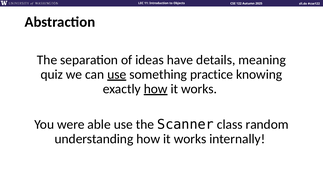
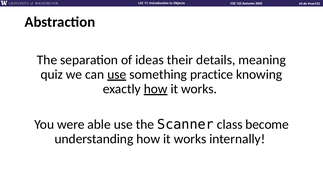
have: have -> their
random: random -> become
